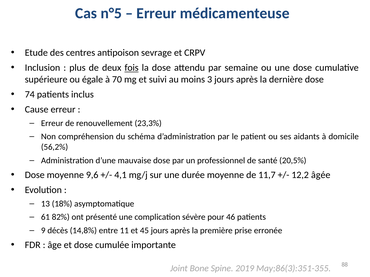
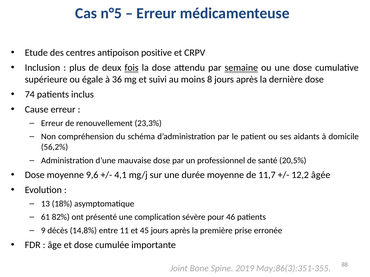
sevrage: sevrage -> positive
semaine underline: none -> present
70: 70 -> 36
3: 3 -> 8
